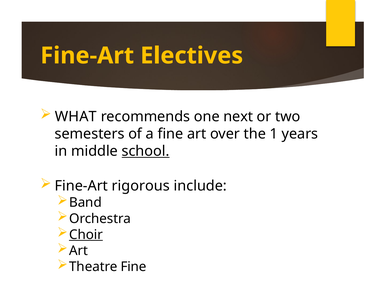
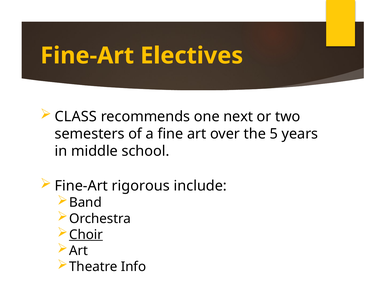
WHAT: WHAT -> CLASS
1: 1 -> 5
school underline: present -> none
Theatre Fine: Fine -> Info
